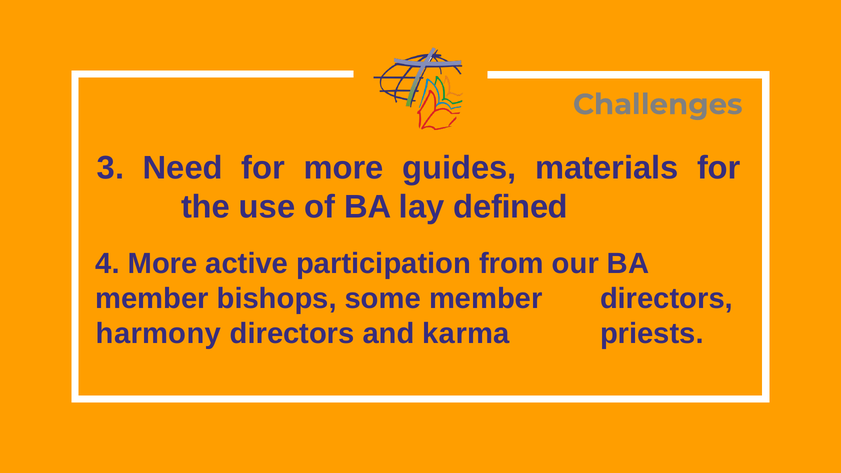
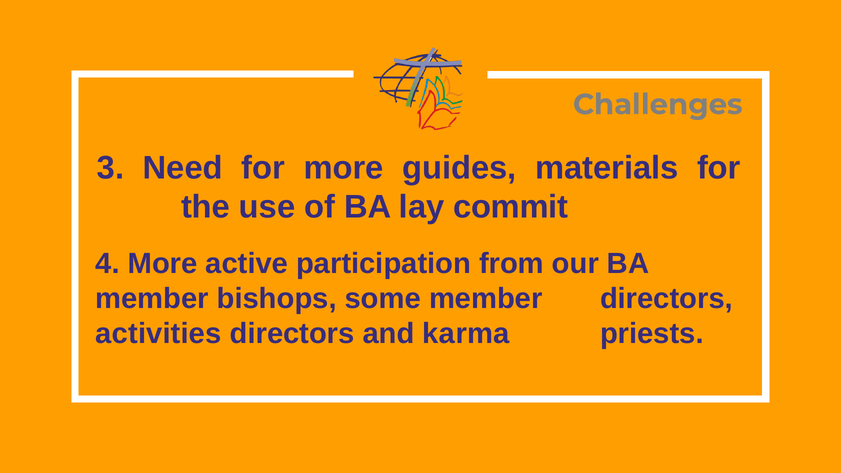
defined: defined -> commit
harmony: harmony -> activities
